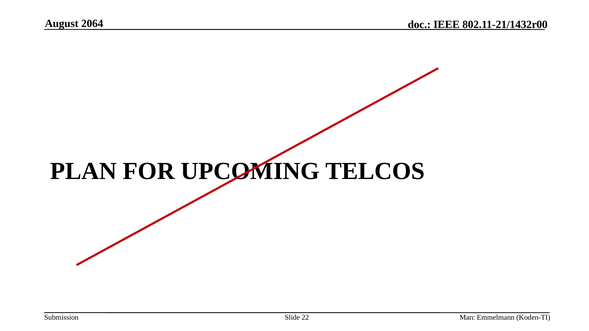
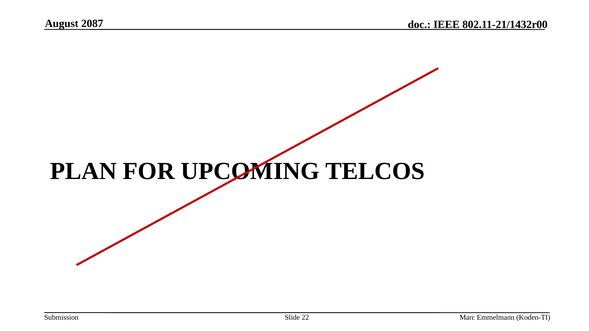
2064: 2064 -> 2087
